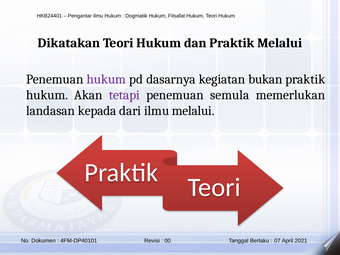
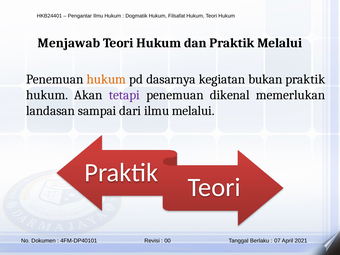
Dikatakan: Dikatakan -> Menjawab
hukum at (106, 79) colour: purple -> orange
semula: semula -> dikenal
kepada: kepada -> sampai
